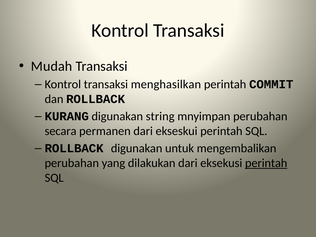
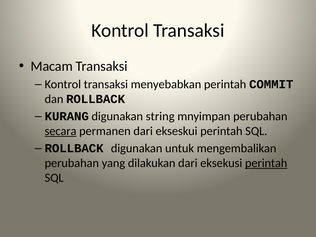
Mudah: Mudah -> Macam
menghasilkan: menghasilkan -> menyebabkan
secara underline: none -> present
